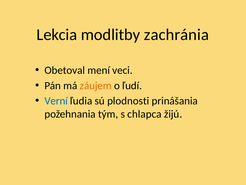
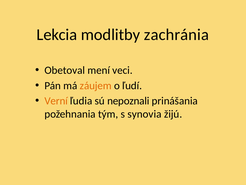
Verní colour: blue -> orange
plodnosti: plodnosti -> nepoznali
chlapca: chlapca -> synovia
